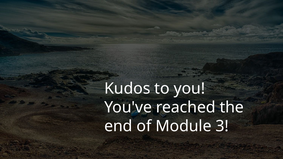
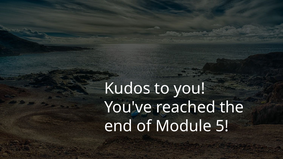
3: 3 -> 5
